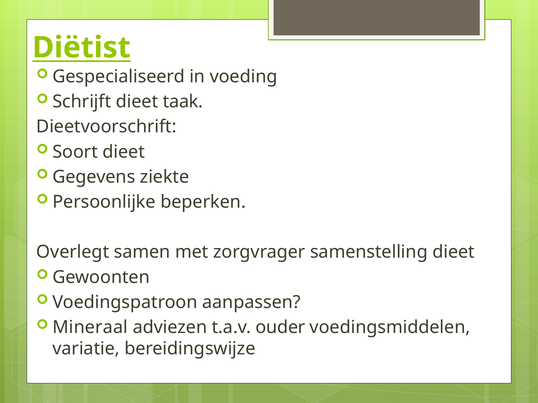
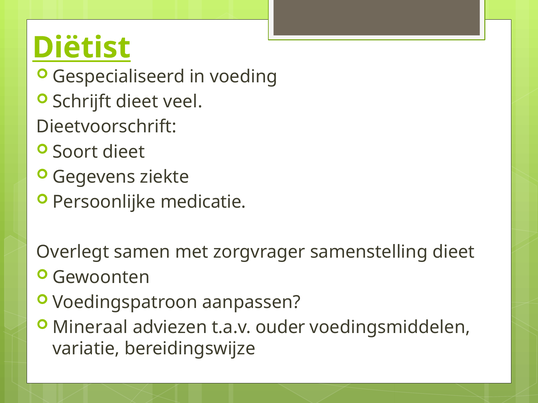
taak: taak -> veel
beperken: beperken -> medicatie
